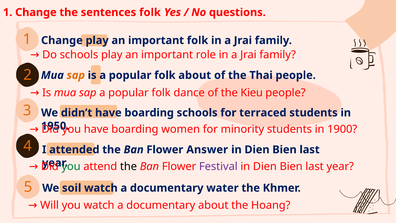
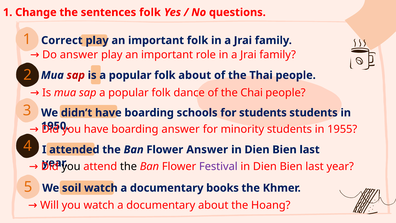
Change at (62, 40): Change -> Correct
Do schools: schools -> answer
sap at (76, 75) colour: orange -> red
Kieu: Kieu -> Chai
for terraced: terraced -> students
boarding women: women -> answer
1900: 1900 -> 1955
you at (71, 166) colour: green -> black
water: water -> books
